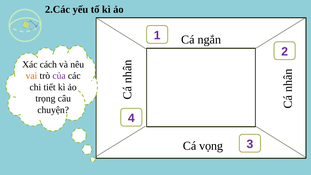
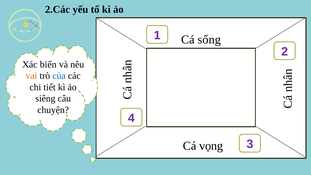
ngắn: ngắn -> sống
cách: cách -> biến
của colour: purple -> blue
trọng: trọng -> siêng
